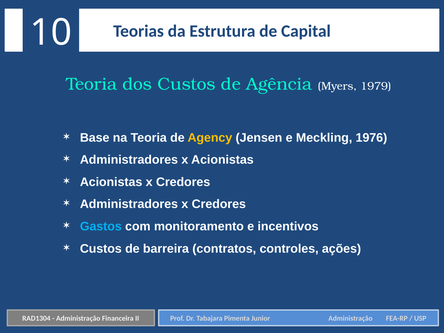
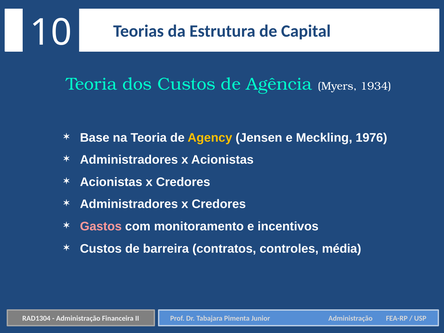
1979: 1979 -> 1934
Gastos colour: light blue -> pink
ações: ações -> média
